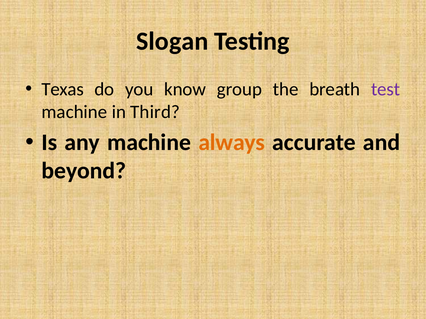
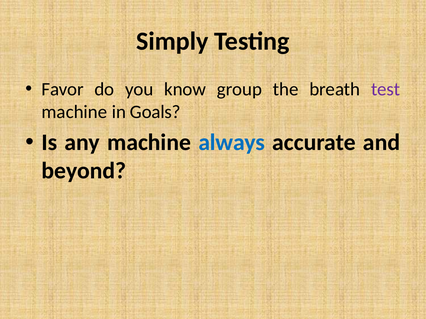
Slogan: Slogan -> Simply
Texas: Texas -> Favor
Third: Third -> Goals
always colour: orange -> blue
